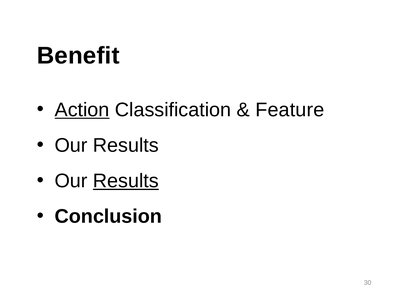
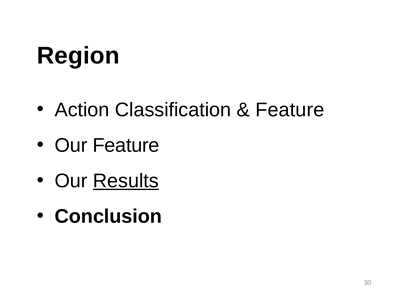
Benefit: Benefit -> Region
Action underline: present -> none
Results at (126, 145): Results -> Feature
